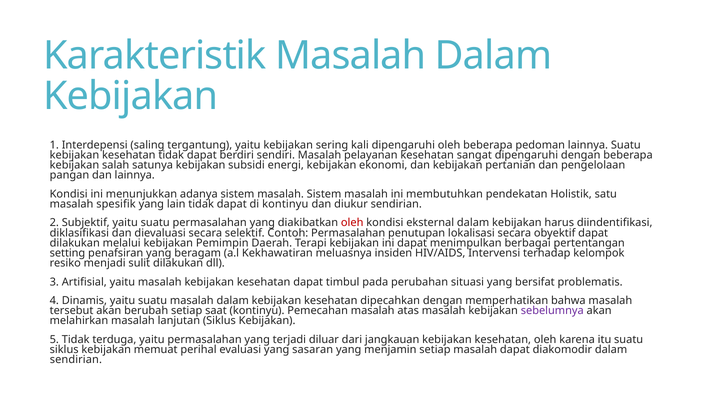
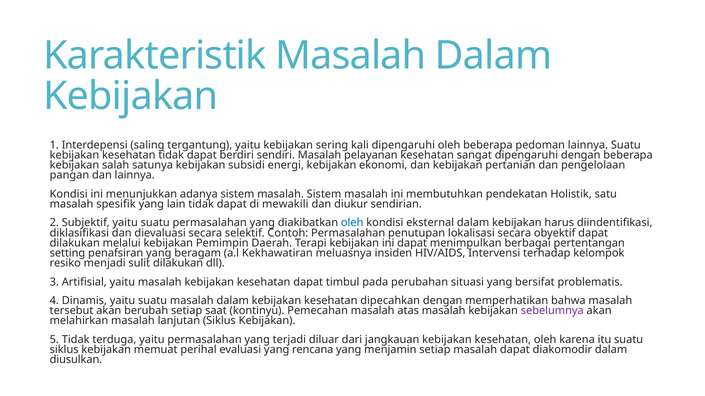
di kontinyu: kontinyu -> mewakili
oleh at (352, 223) colour: red -> blue
sasaran: sasaran -> rencana
sendirian at (76, 360): sendirian -> diusulkan
